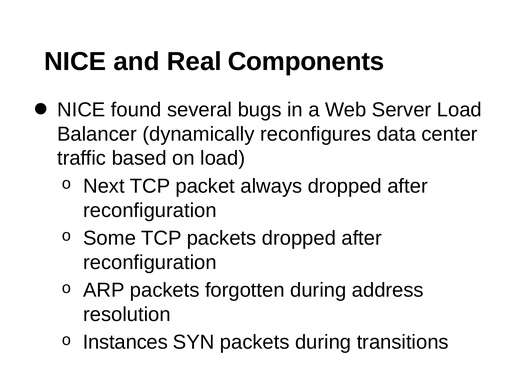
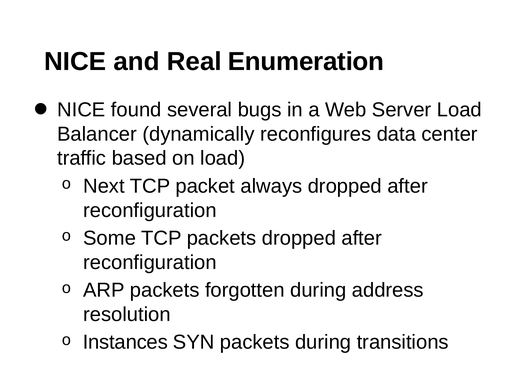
Components: Components -> Enumeration
